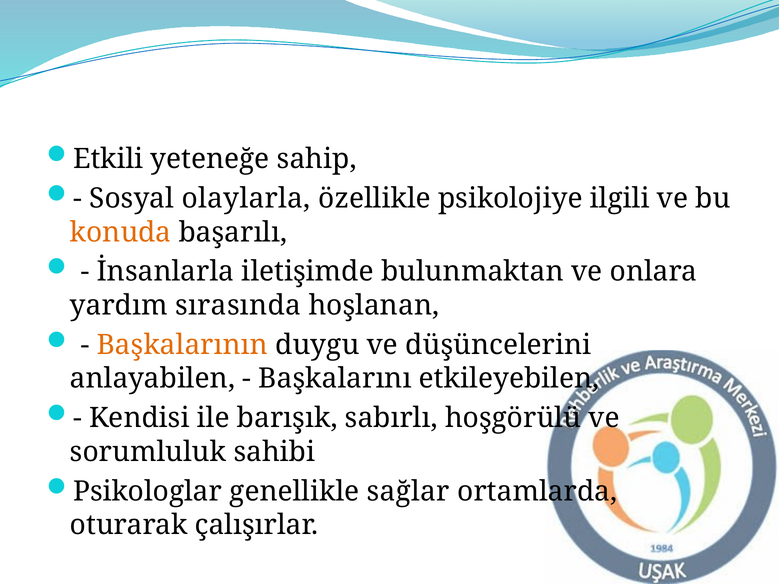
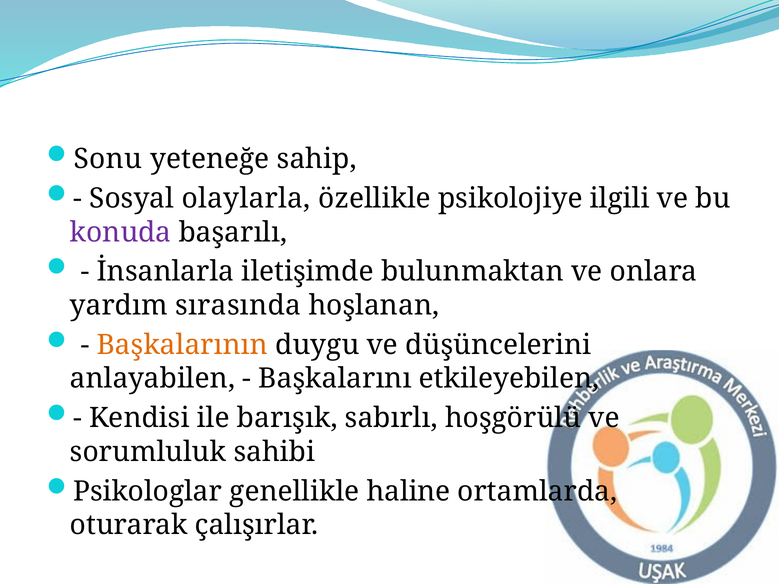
Etkili: Etkili -> Sonu
konuda colour: orange -> purple
sağlar: sağlar -> haline
